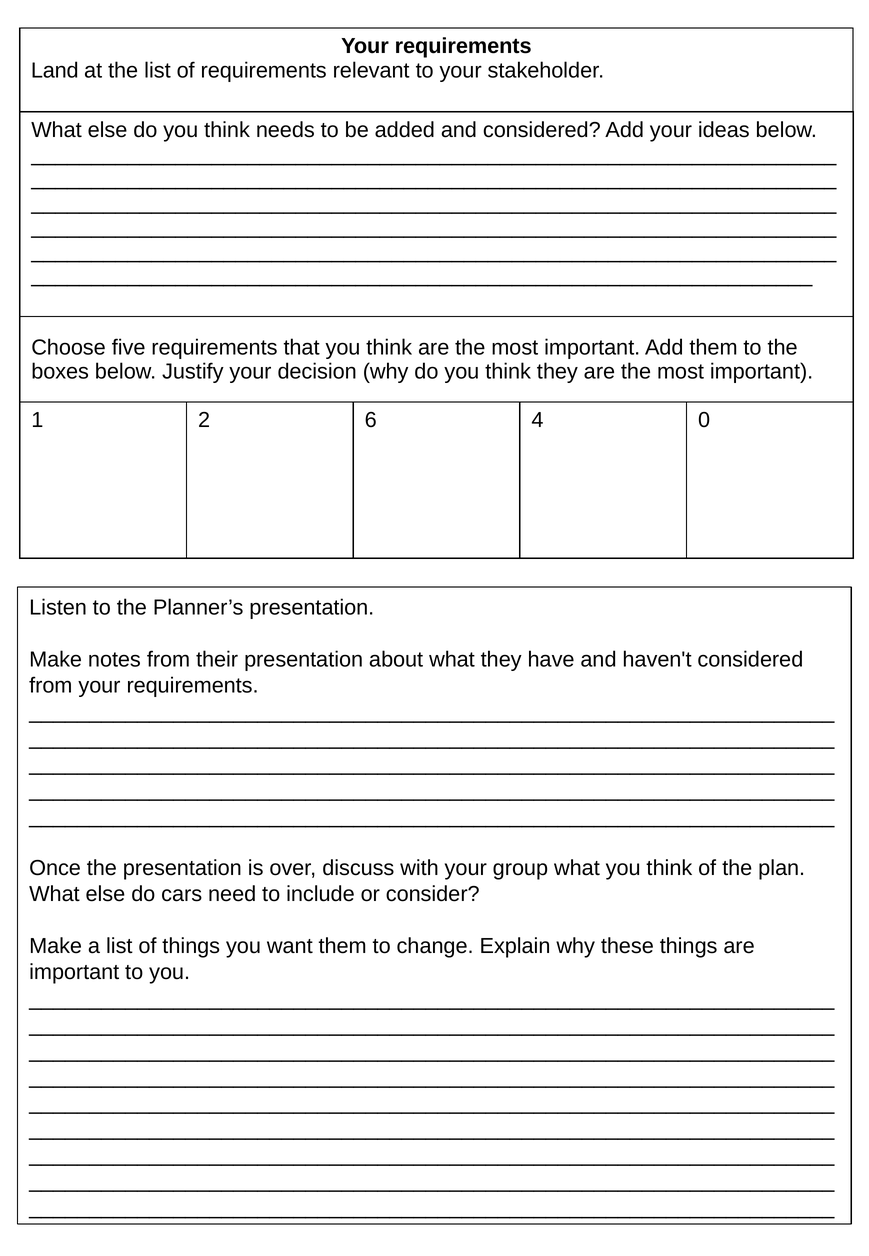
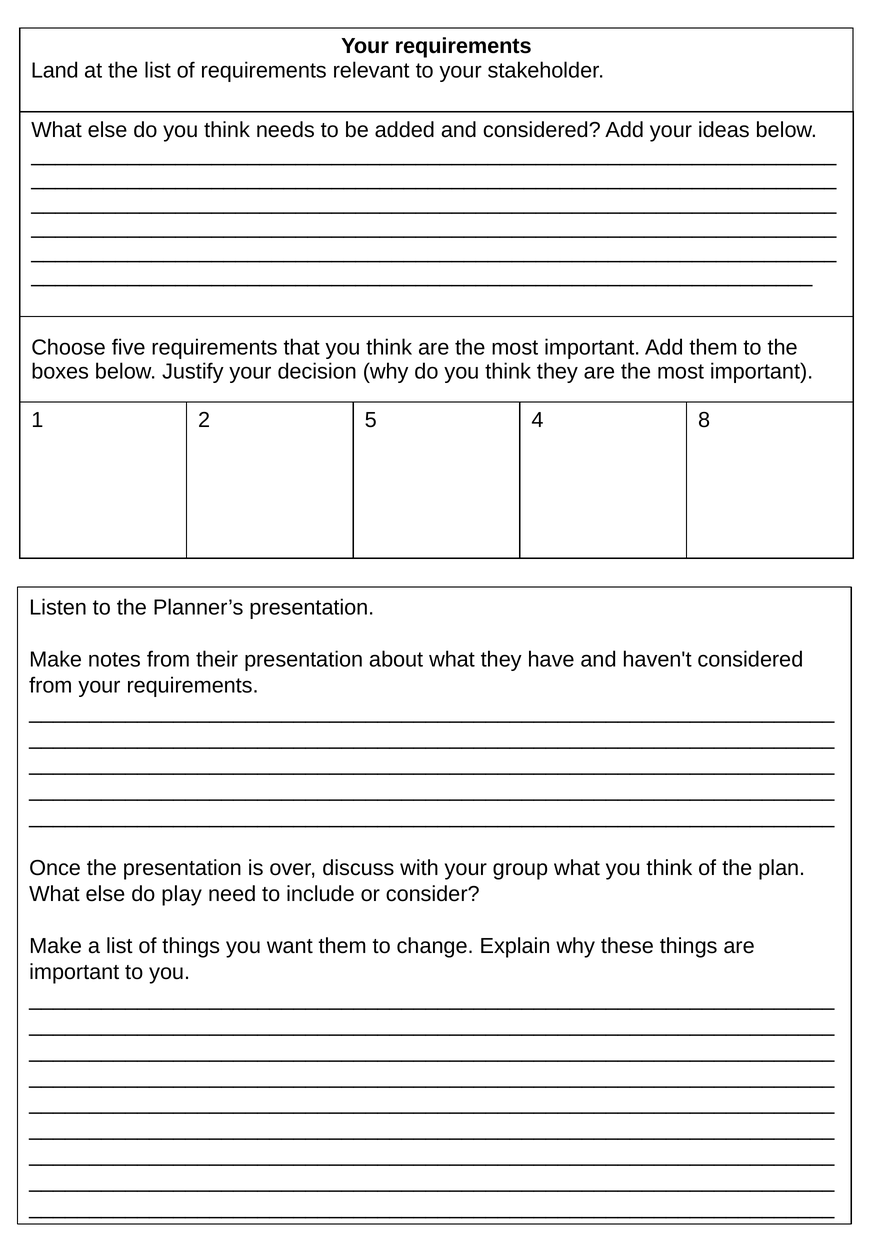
6: 6 -> 5
0: 0 -> 8
cars: cars -> play
